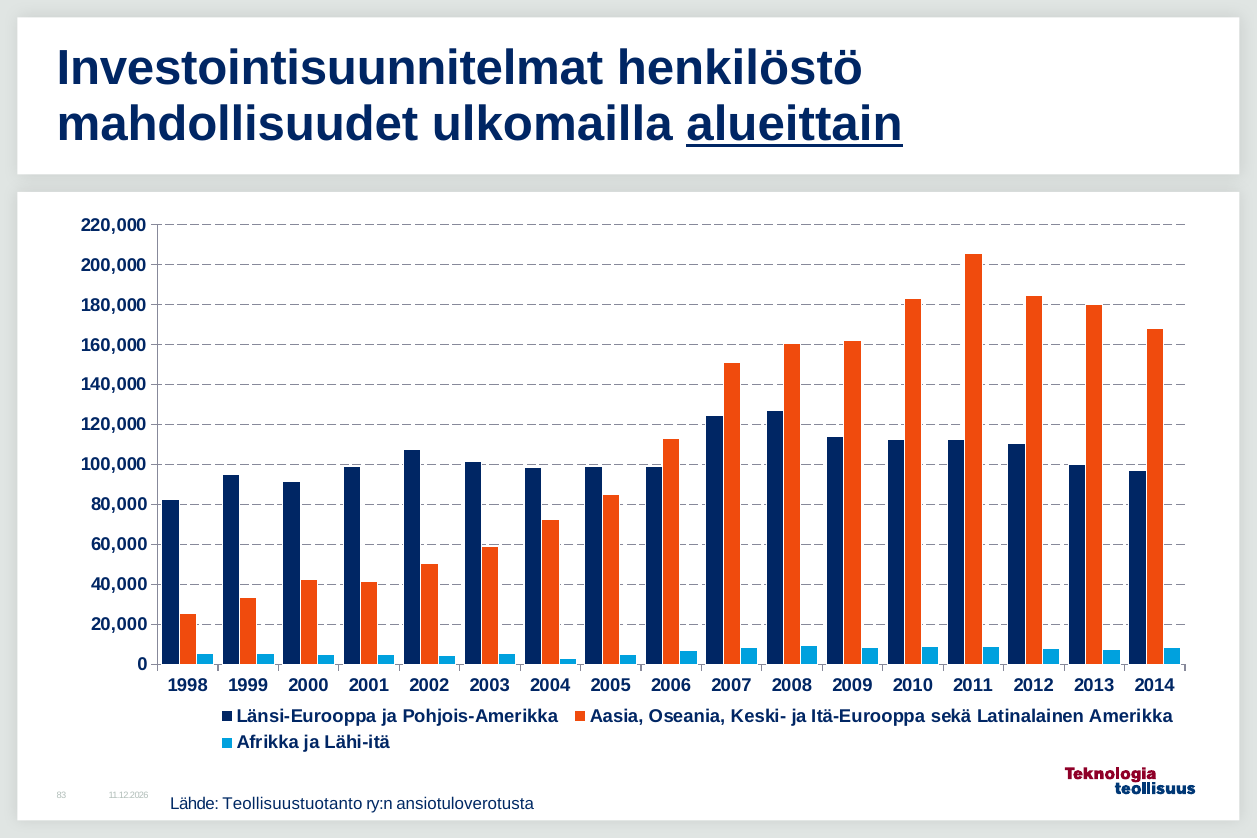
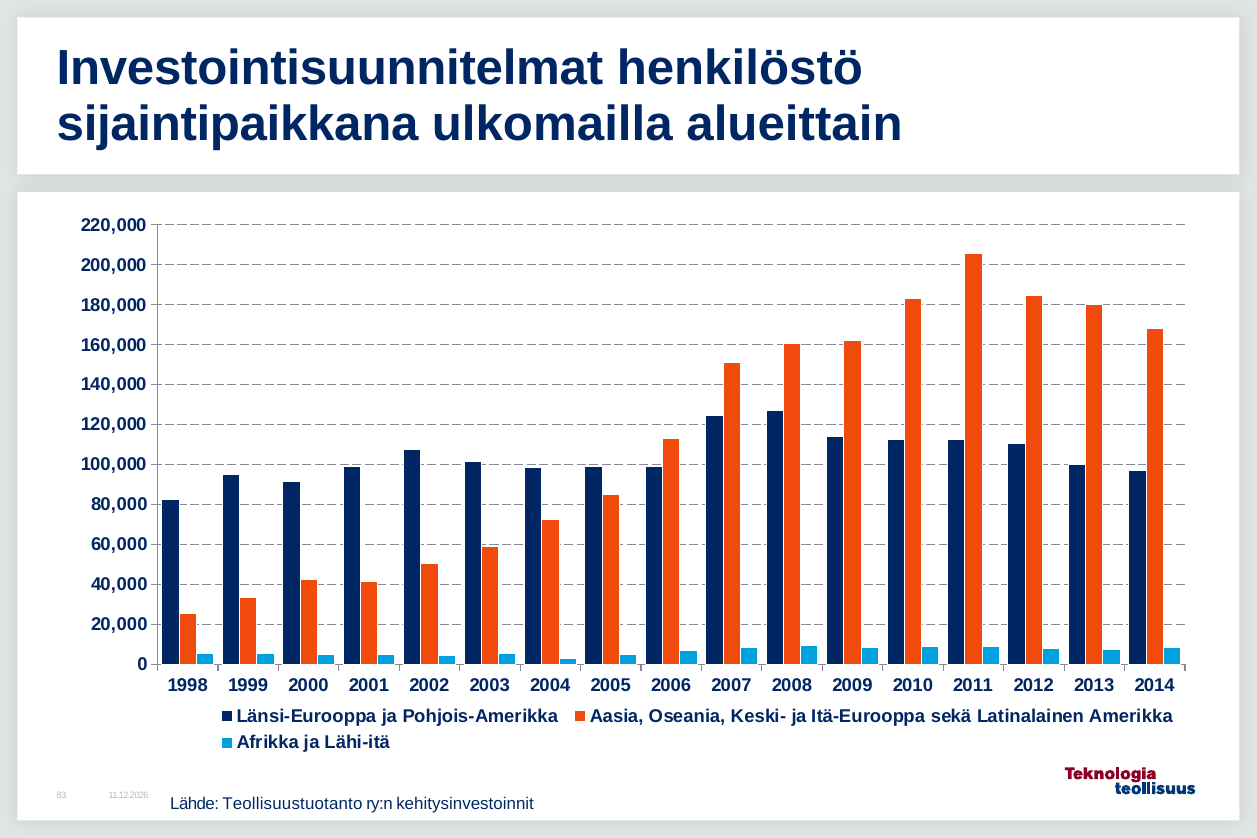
mahdollisuudet: mahdollisuudet -> sijaintipaikkana
alueittain underline: present -> none
ansiotuloverotusta: ansiotuloverotusta -> kehitysinvestoinnit
